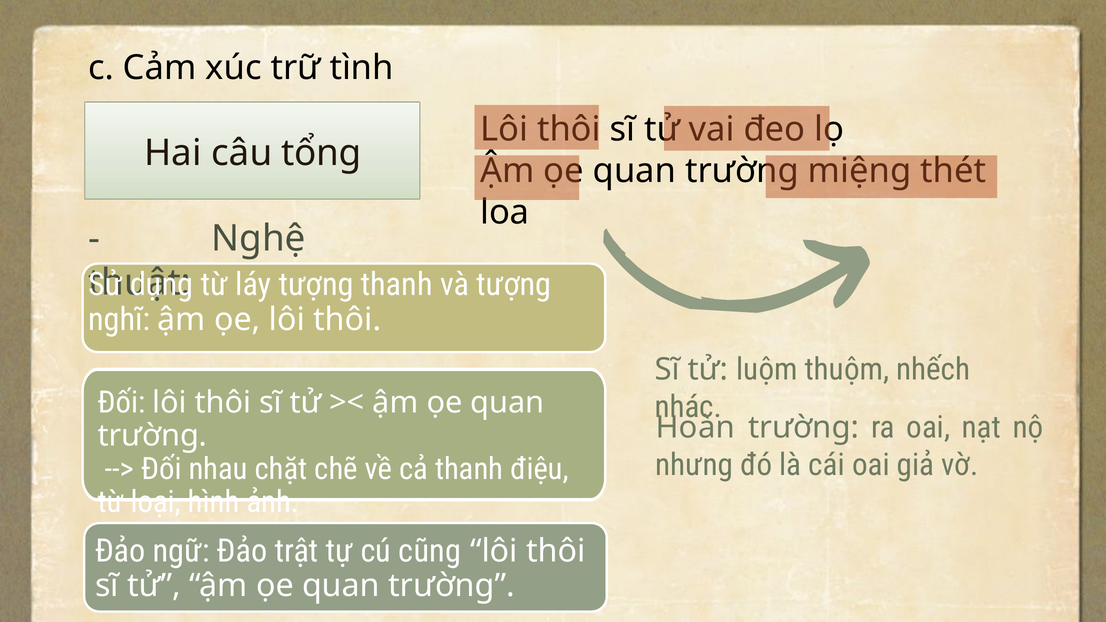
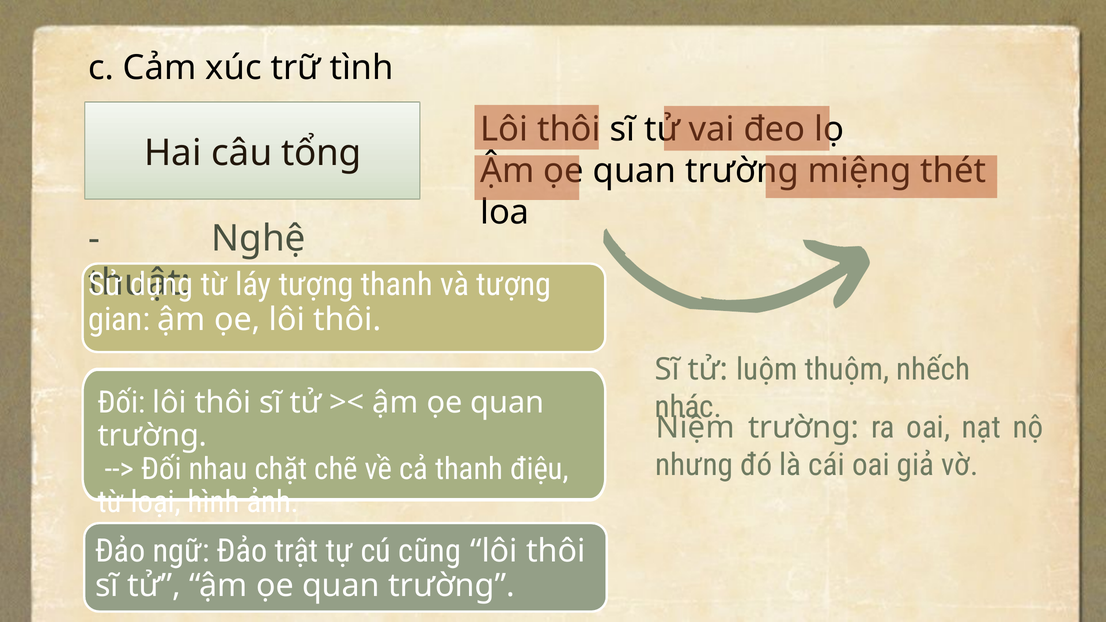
nghĩ: nghĩ -> gian
Hoàn: Hoàn -> Niệm
